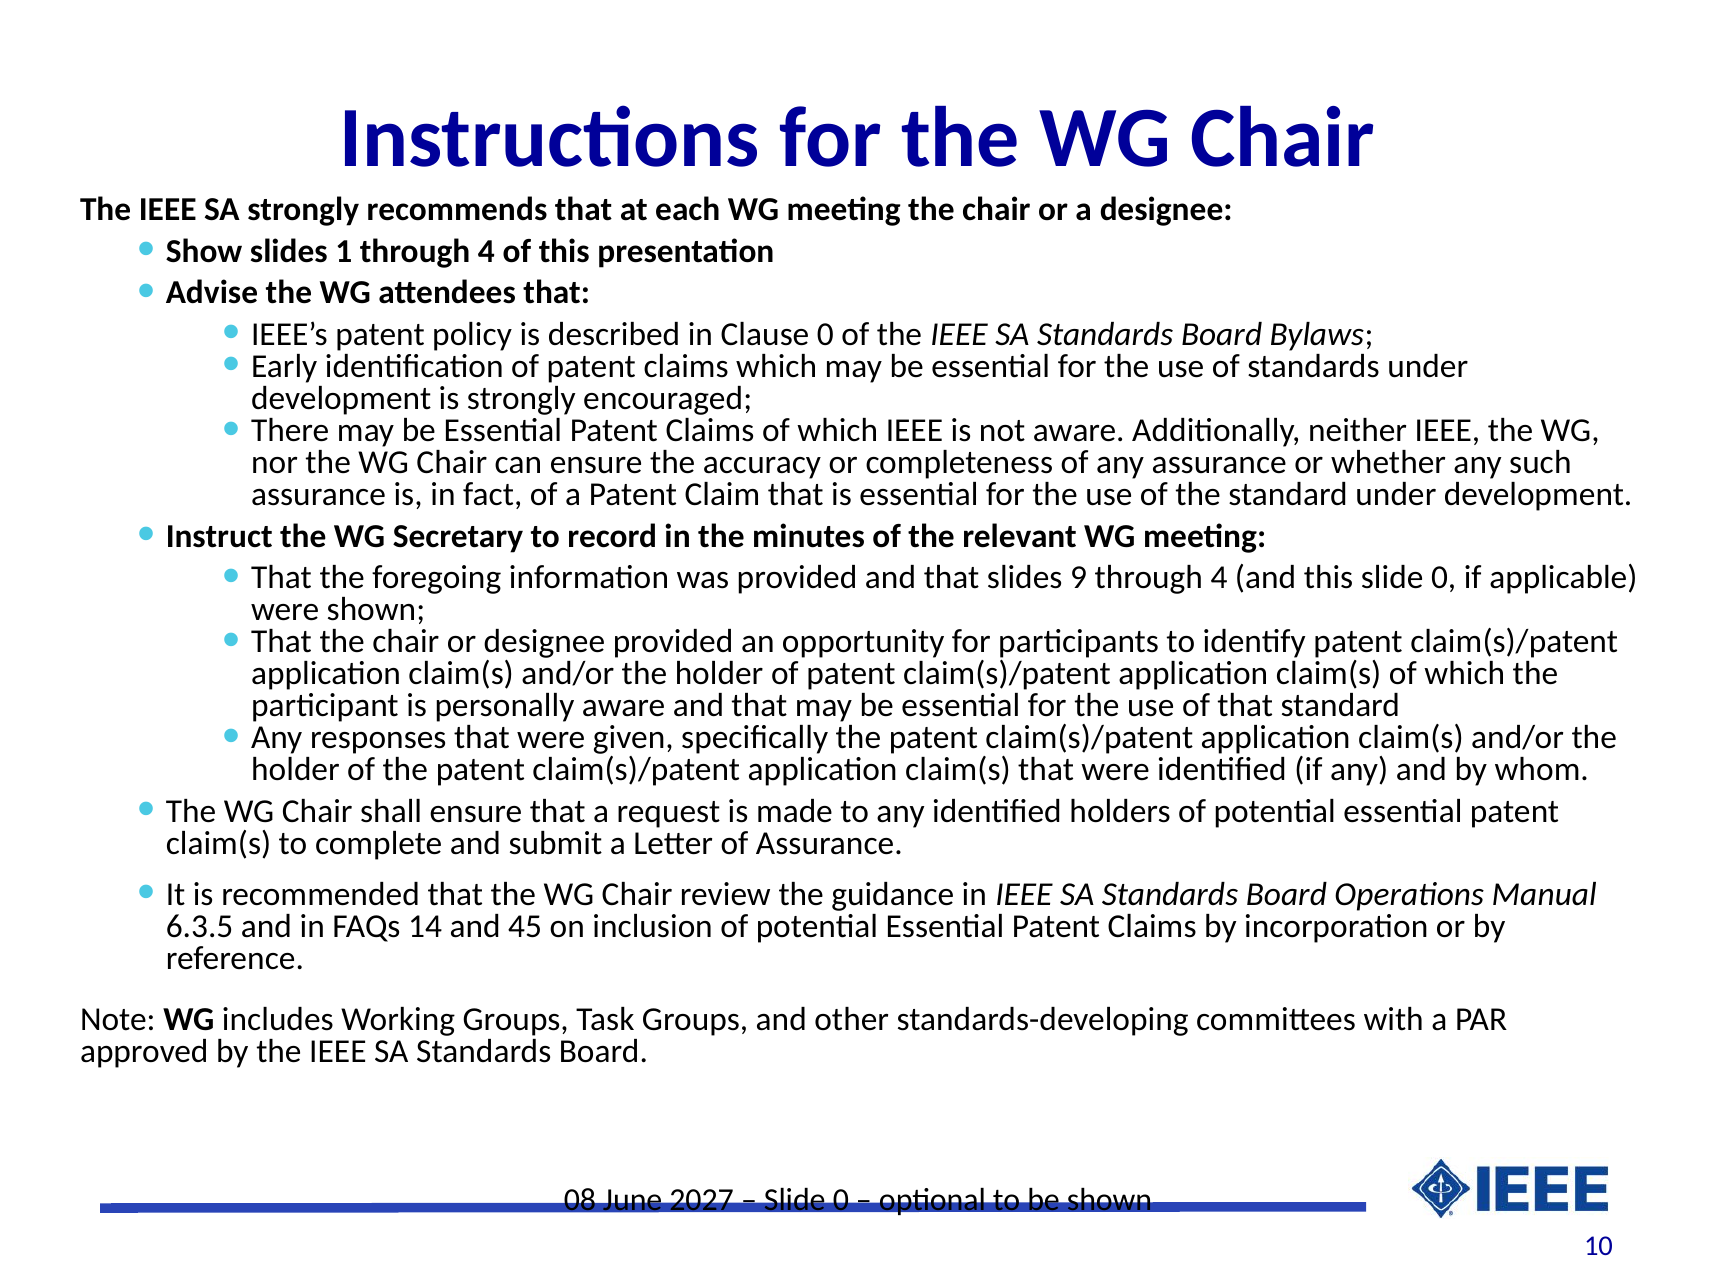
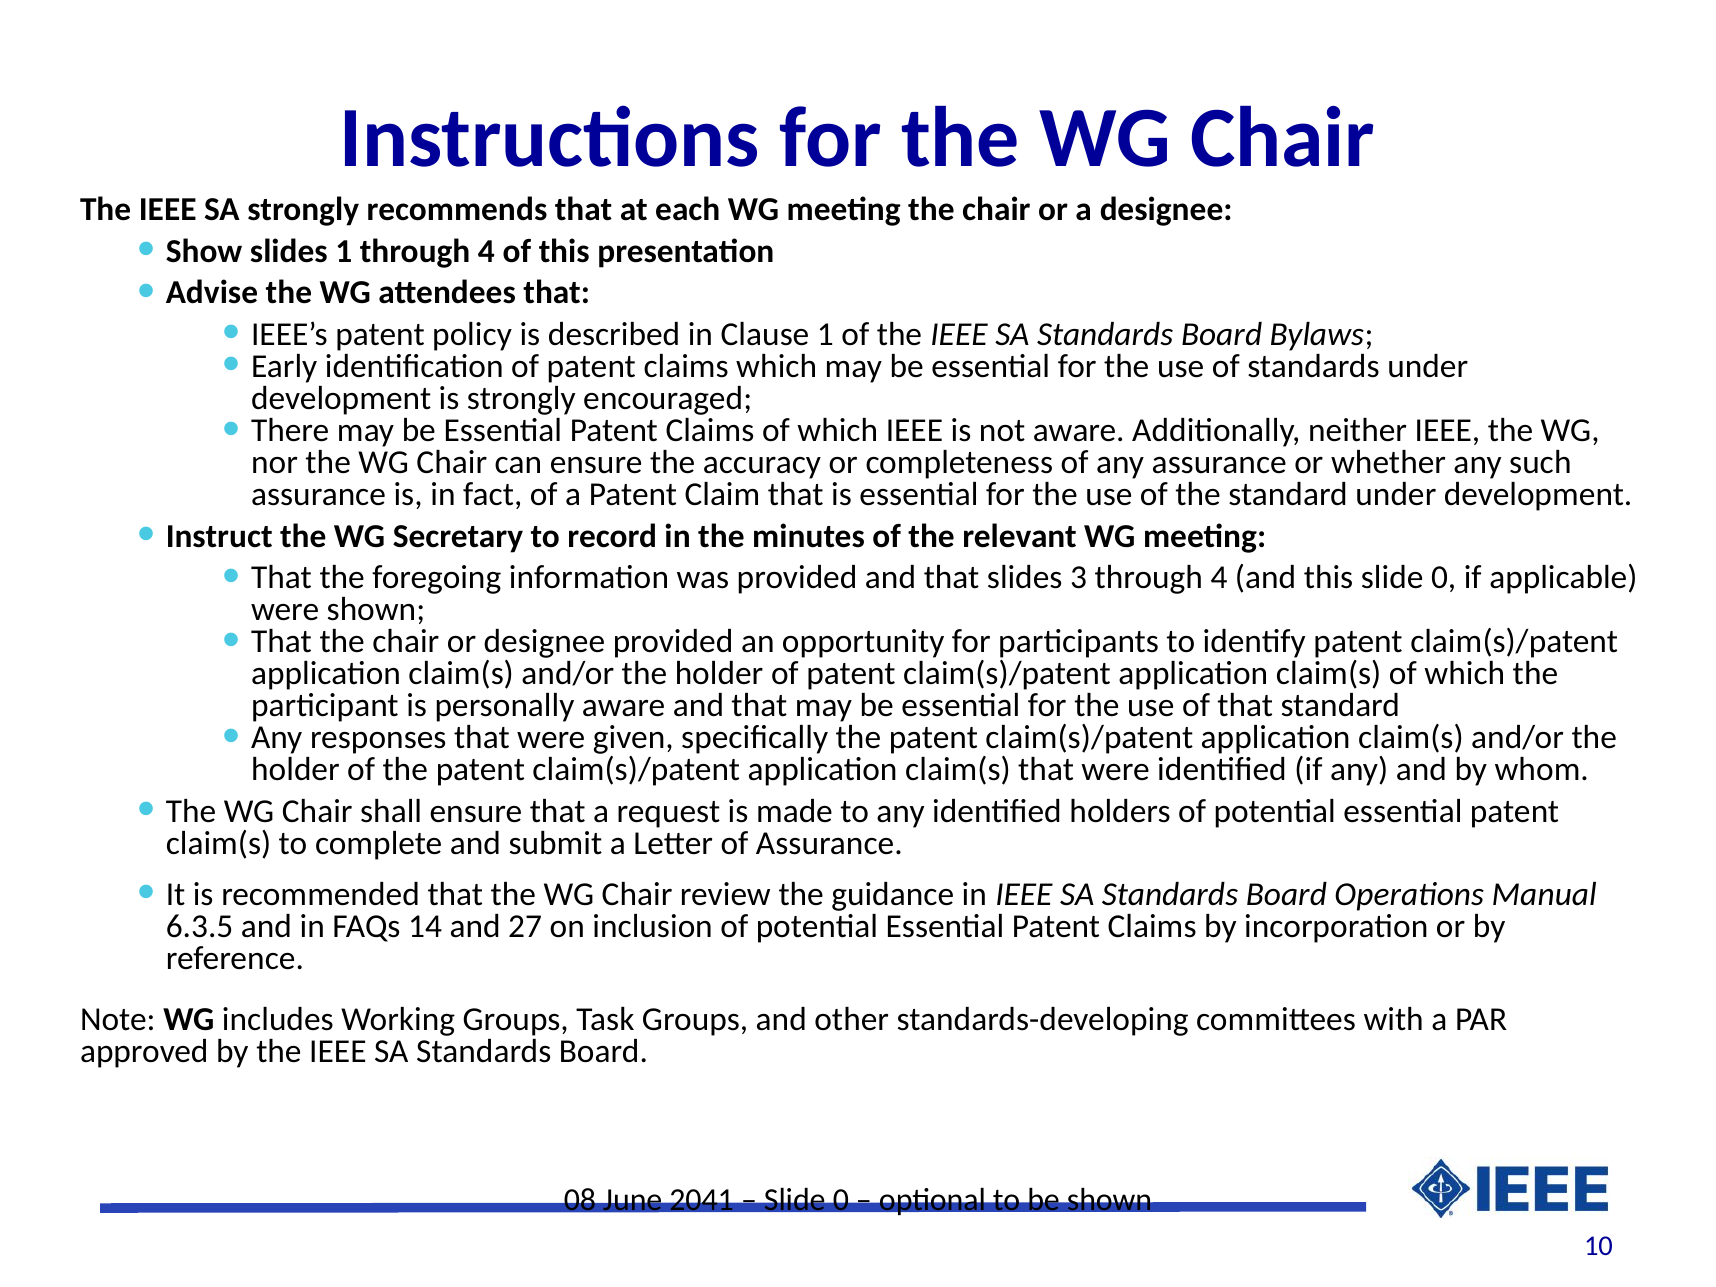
Clause 0: 0 -> 1
9: 9 -> 3
45: 45 -> 27
2027: 2027 -> 2041
